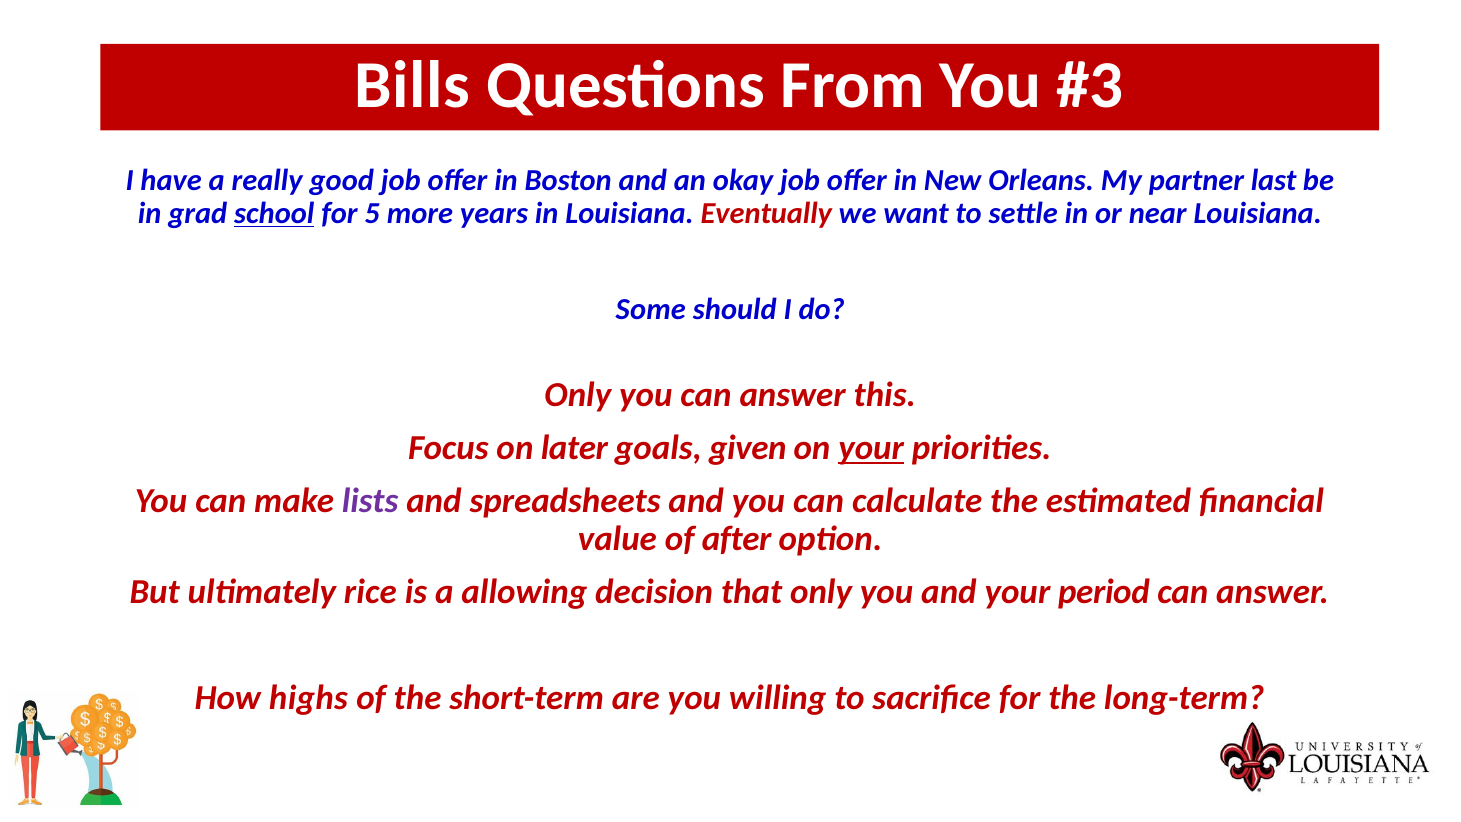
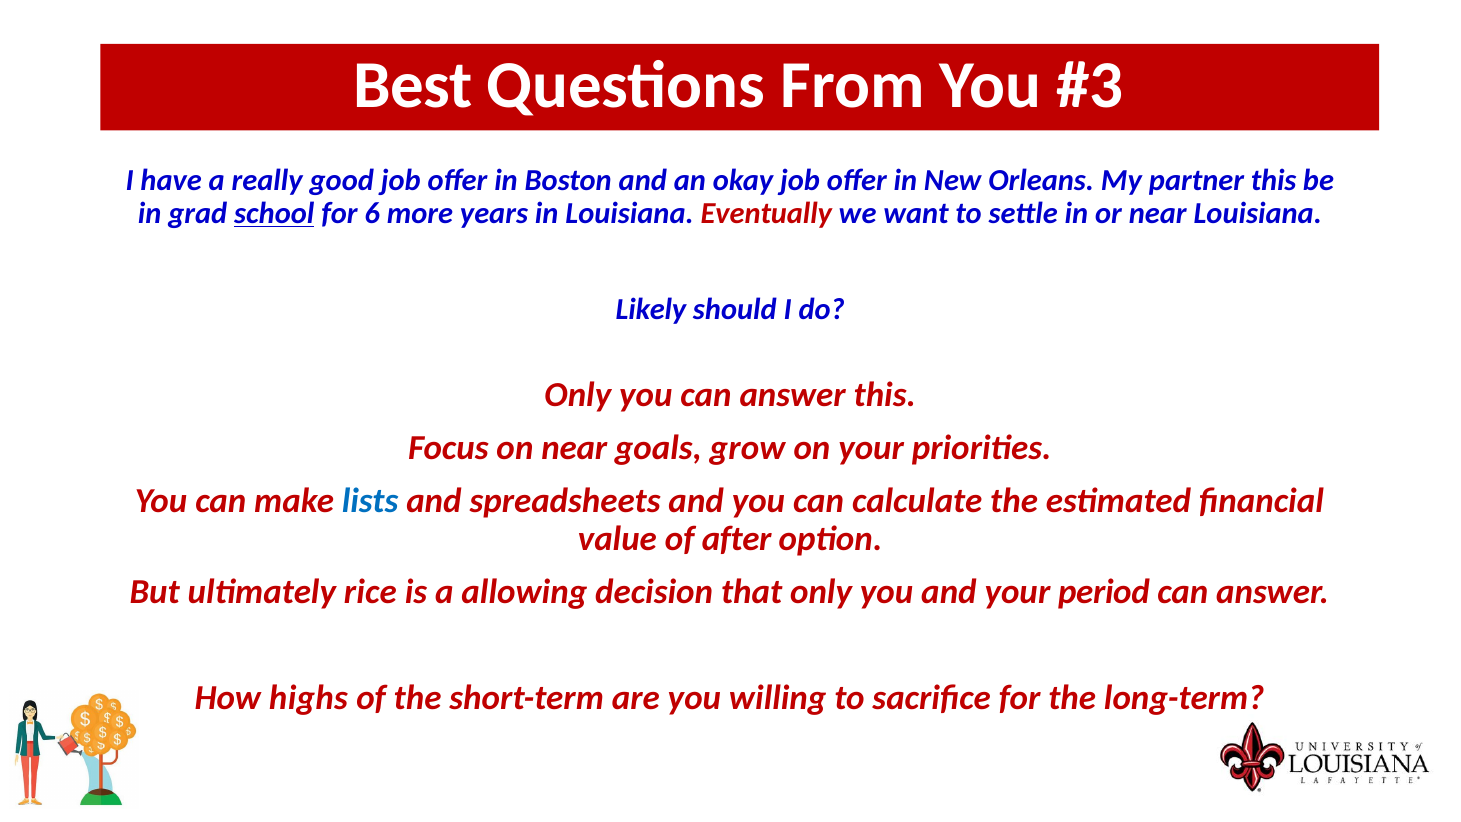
Bills: Bills -> Best
partner last: last -> this
5: 5 -> 6
Some: Some -> Likely
on later: later -> near
given: given -> grow
your at (871, 448) underline: present -> none
lists colour: purple -> blue
